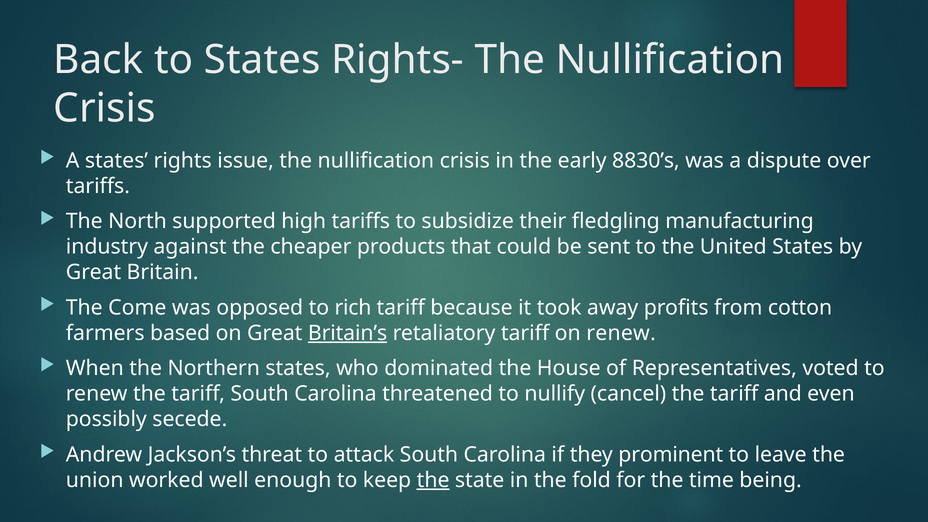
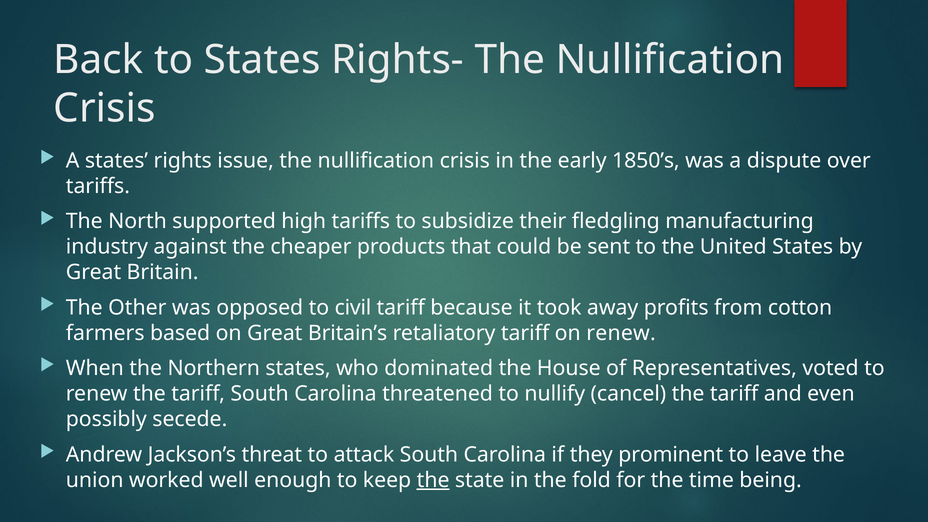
8830’s: 8830’s -> 1850’s
Come: Come -> Other
rich: rich -> civil
Britain’s underline: present -> none
